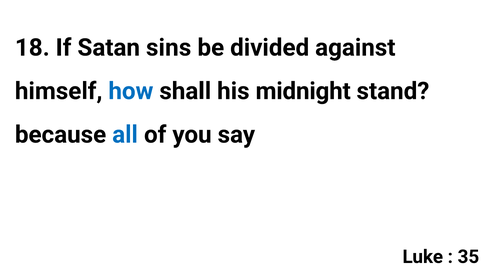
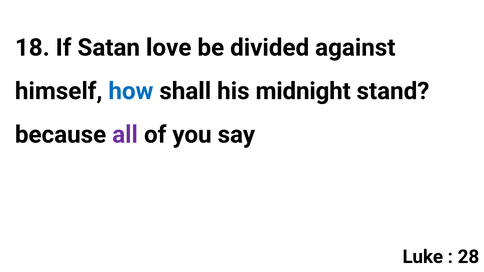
sins: sins -> love
all colour: blue -> purple
35: 35 -> 28
